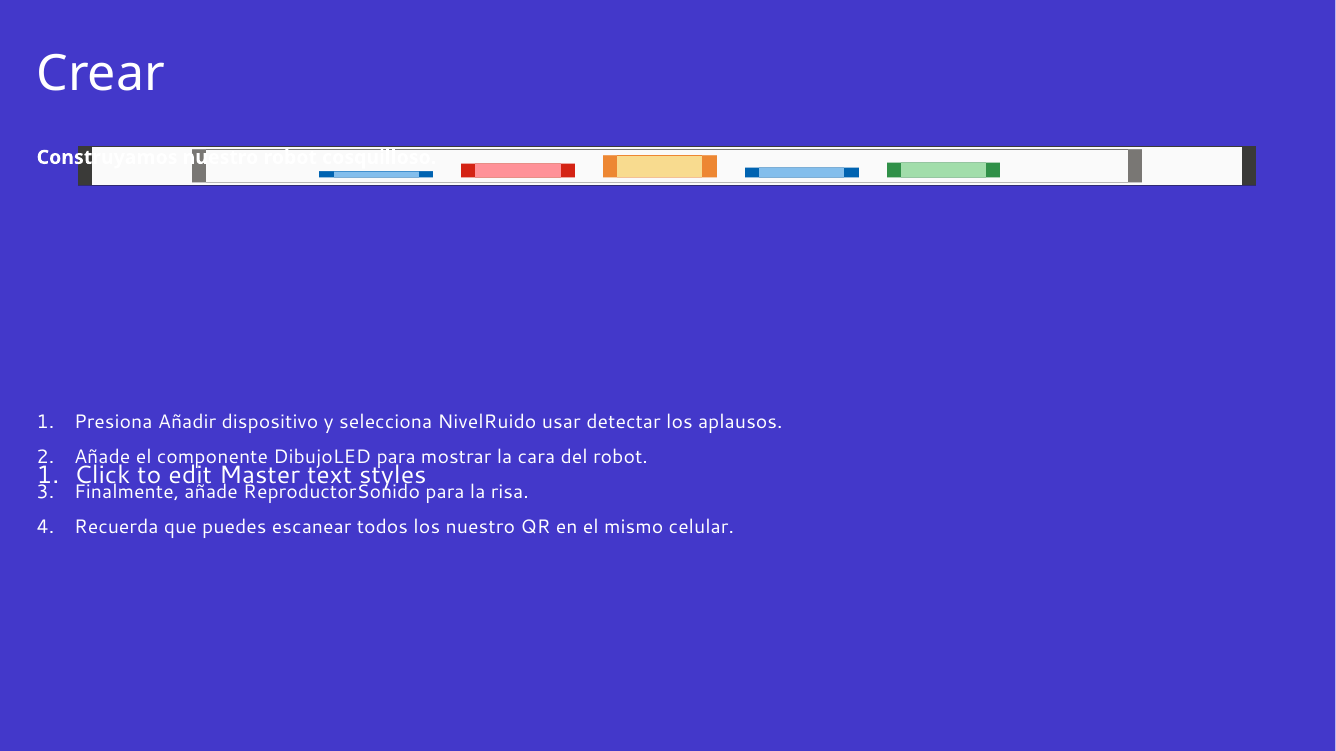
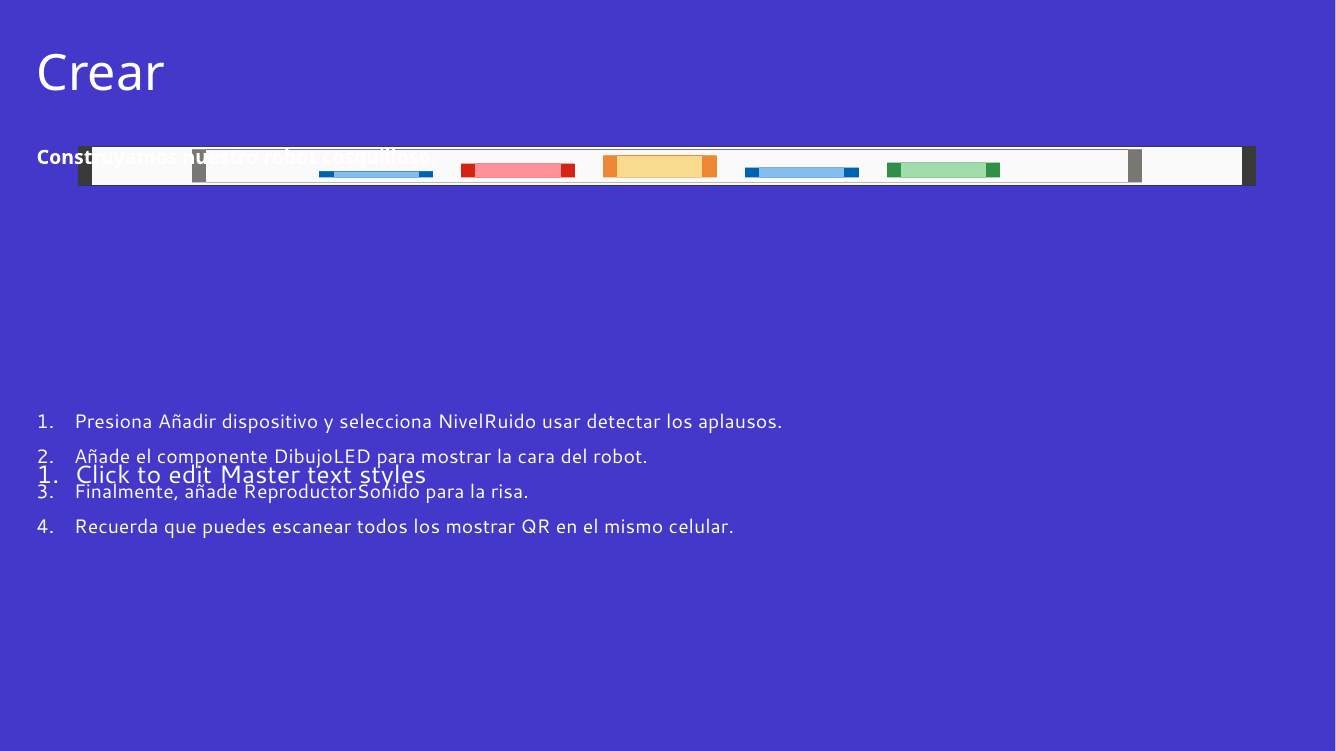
los nuestro: nuestro -> mostrar
